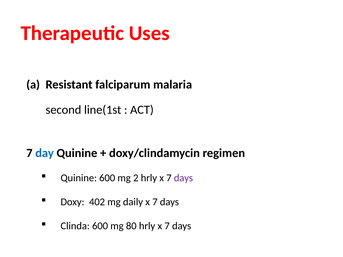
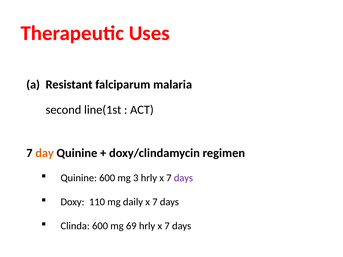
day colour: blue -> orange
2: 2 -> 3
402: 402 -> 110
80: 80 -> 69
